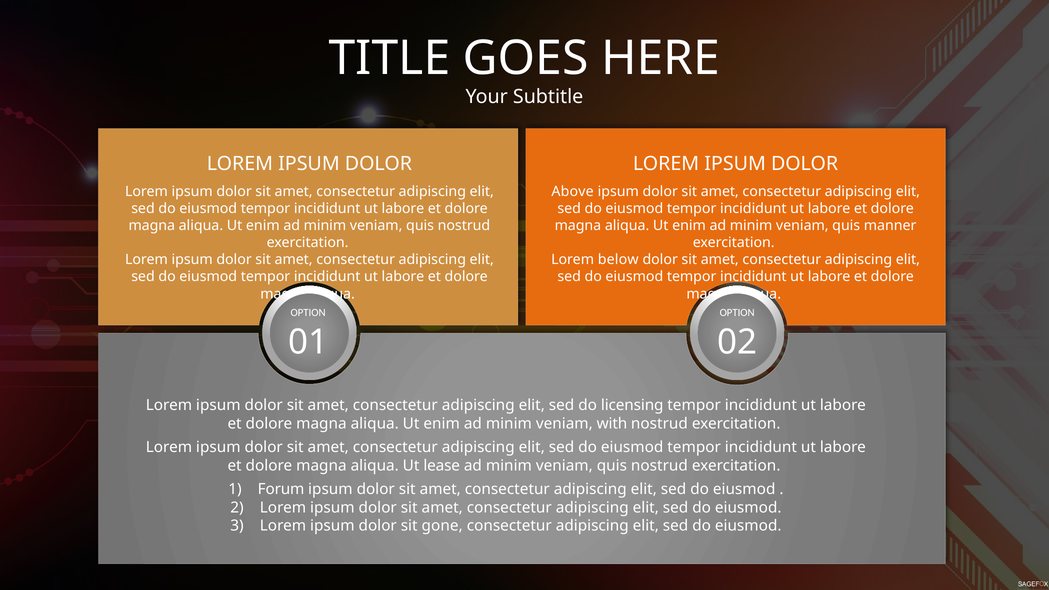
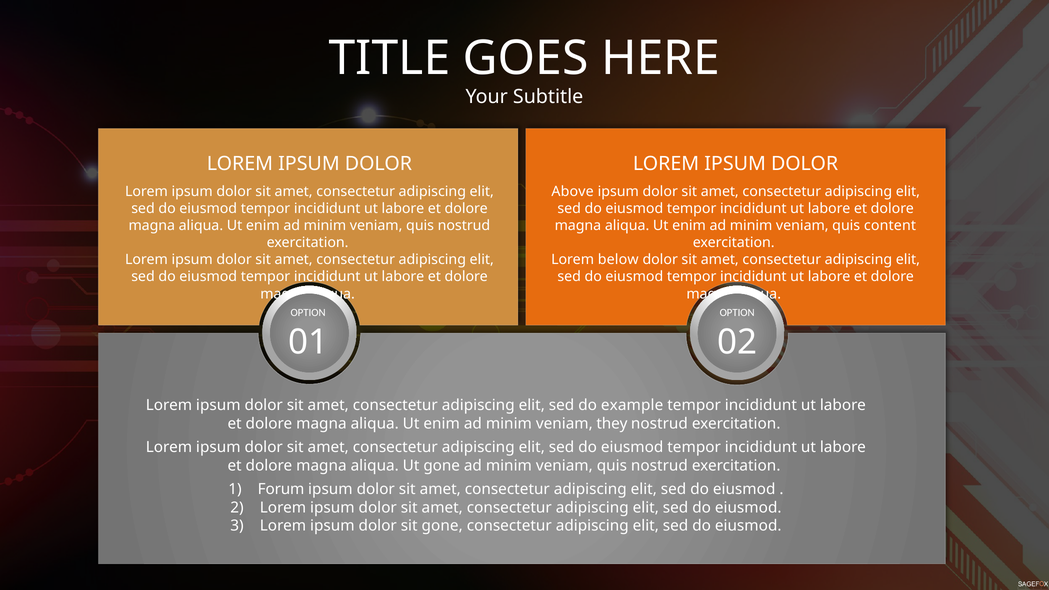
manner: manner -> content
licensing: licensing -> example
with: with -> they
Ut lease: lease -> gone
